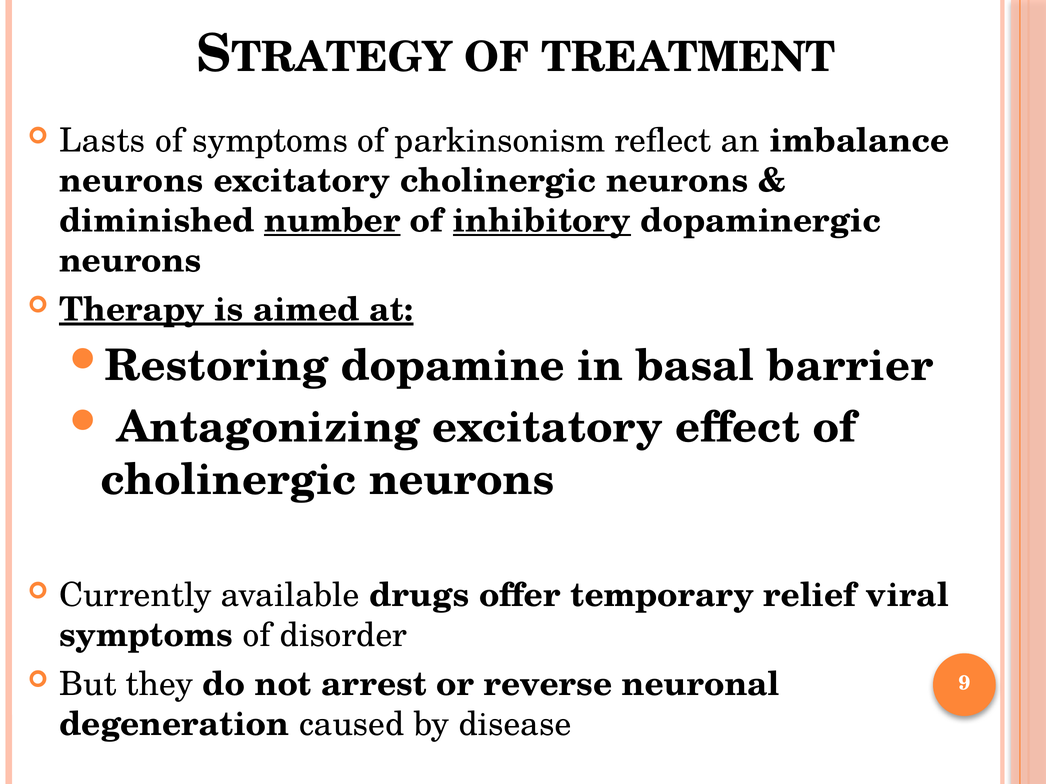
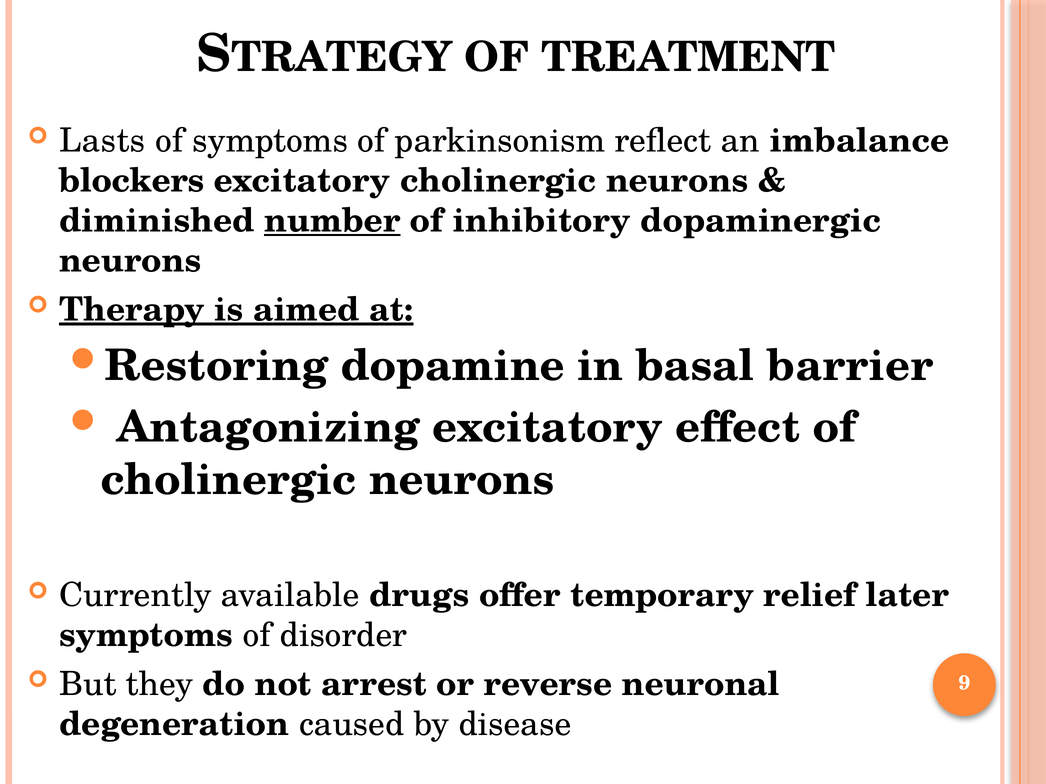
neurons at (131, 181): neurons -> blockers
inhibitory underline: present -> none
viral: viral -> later
